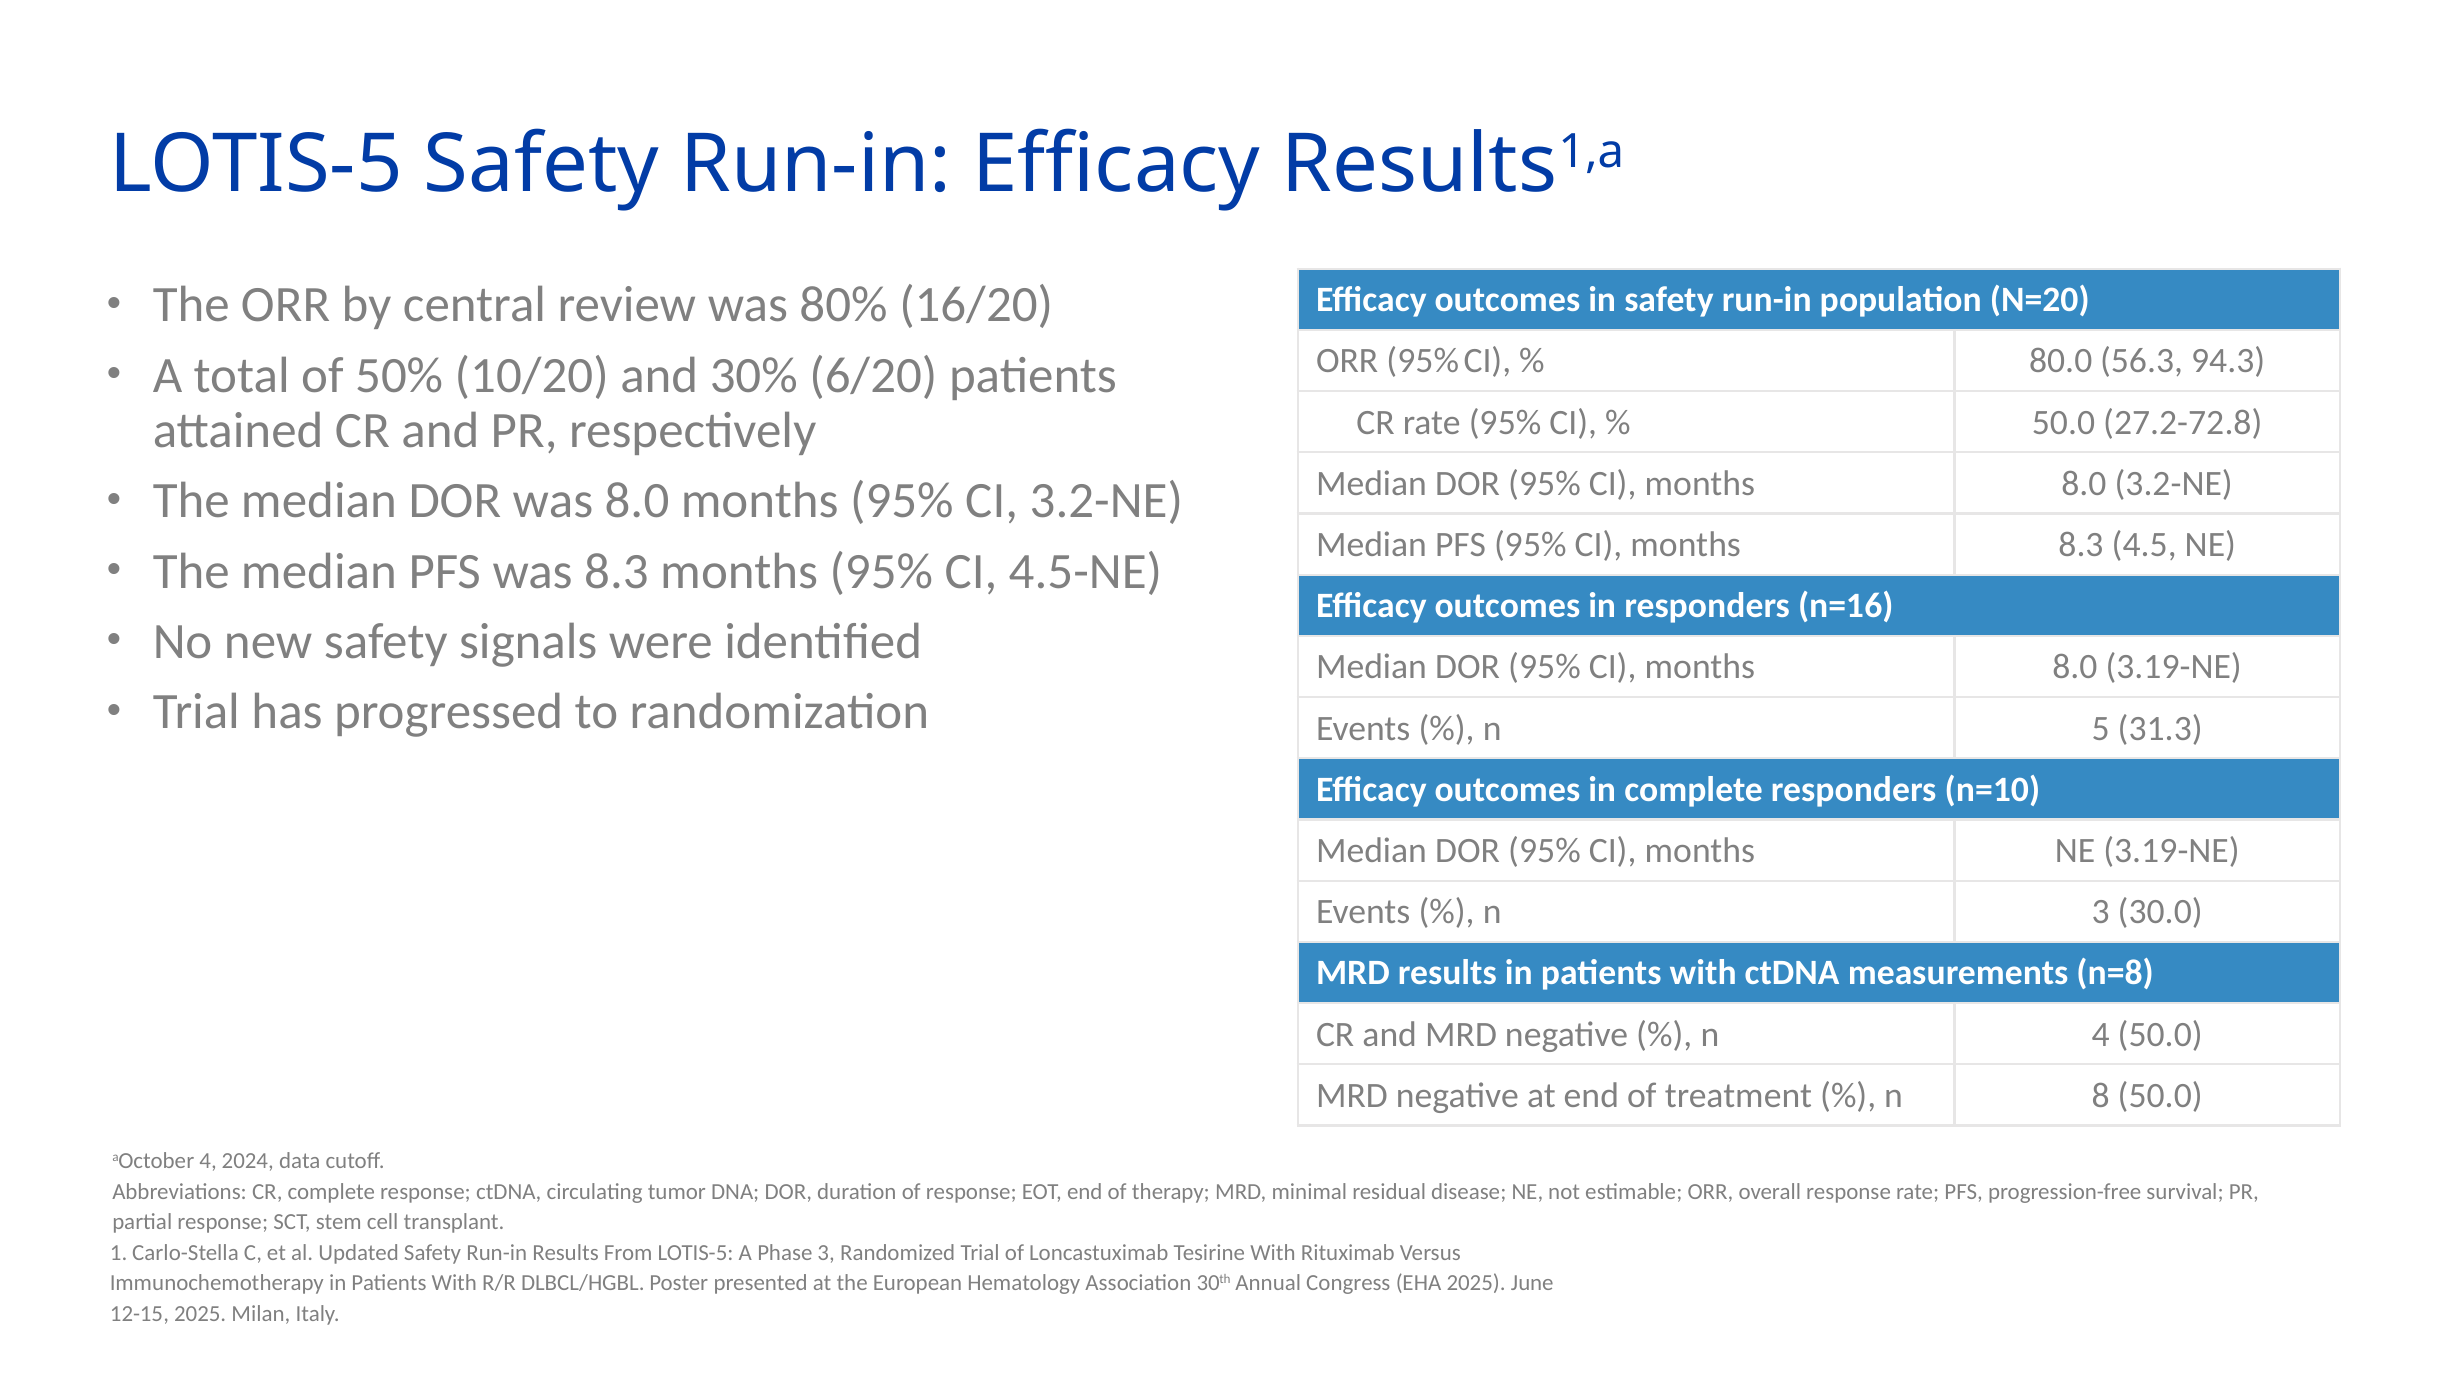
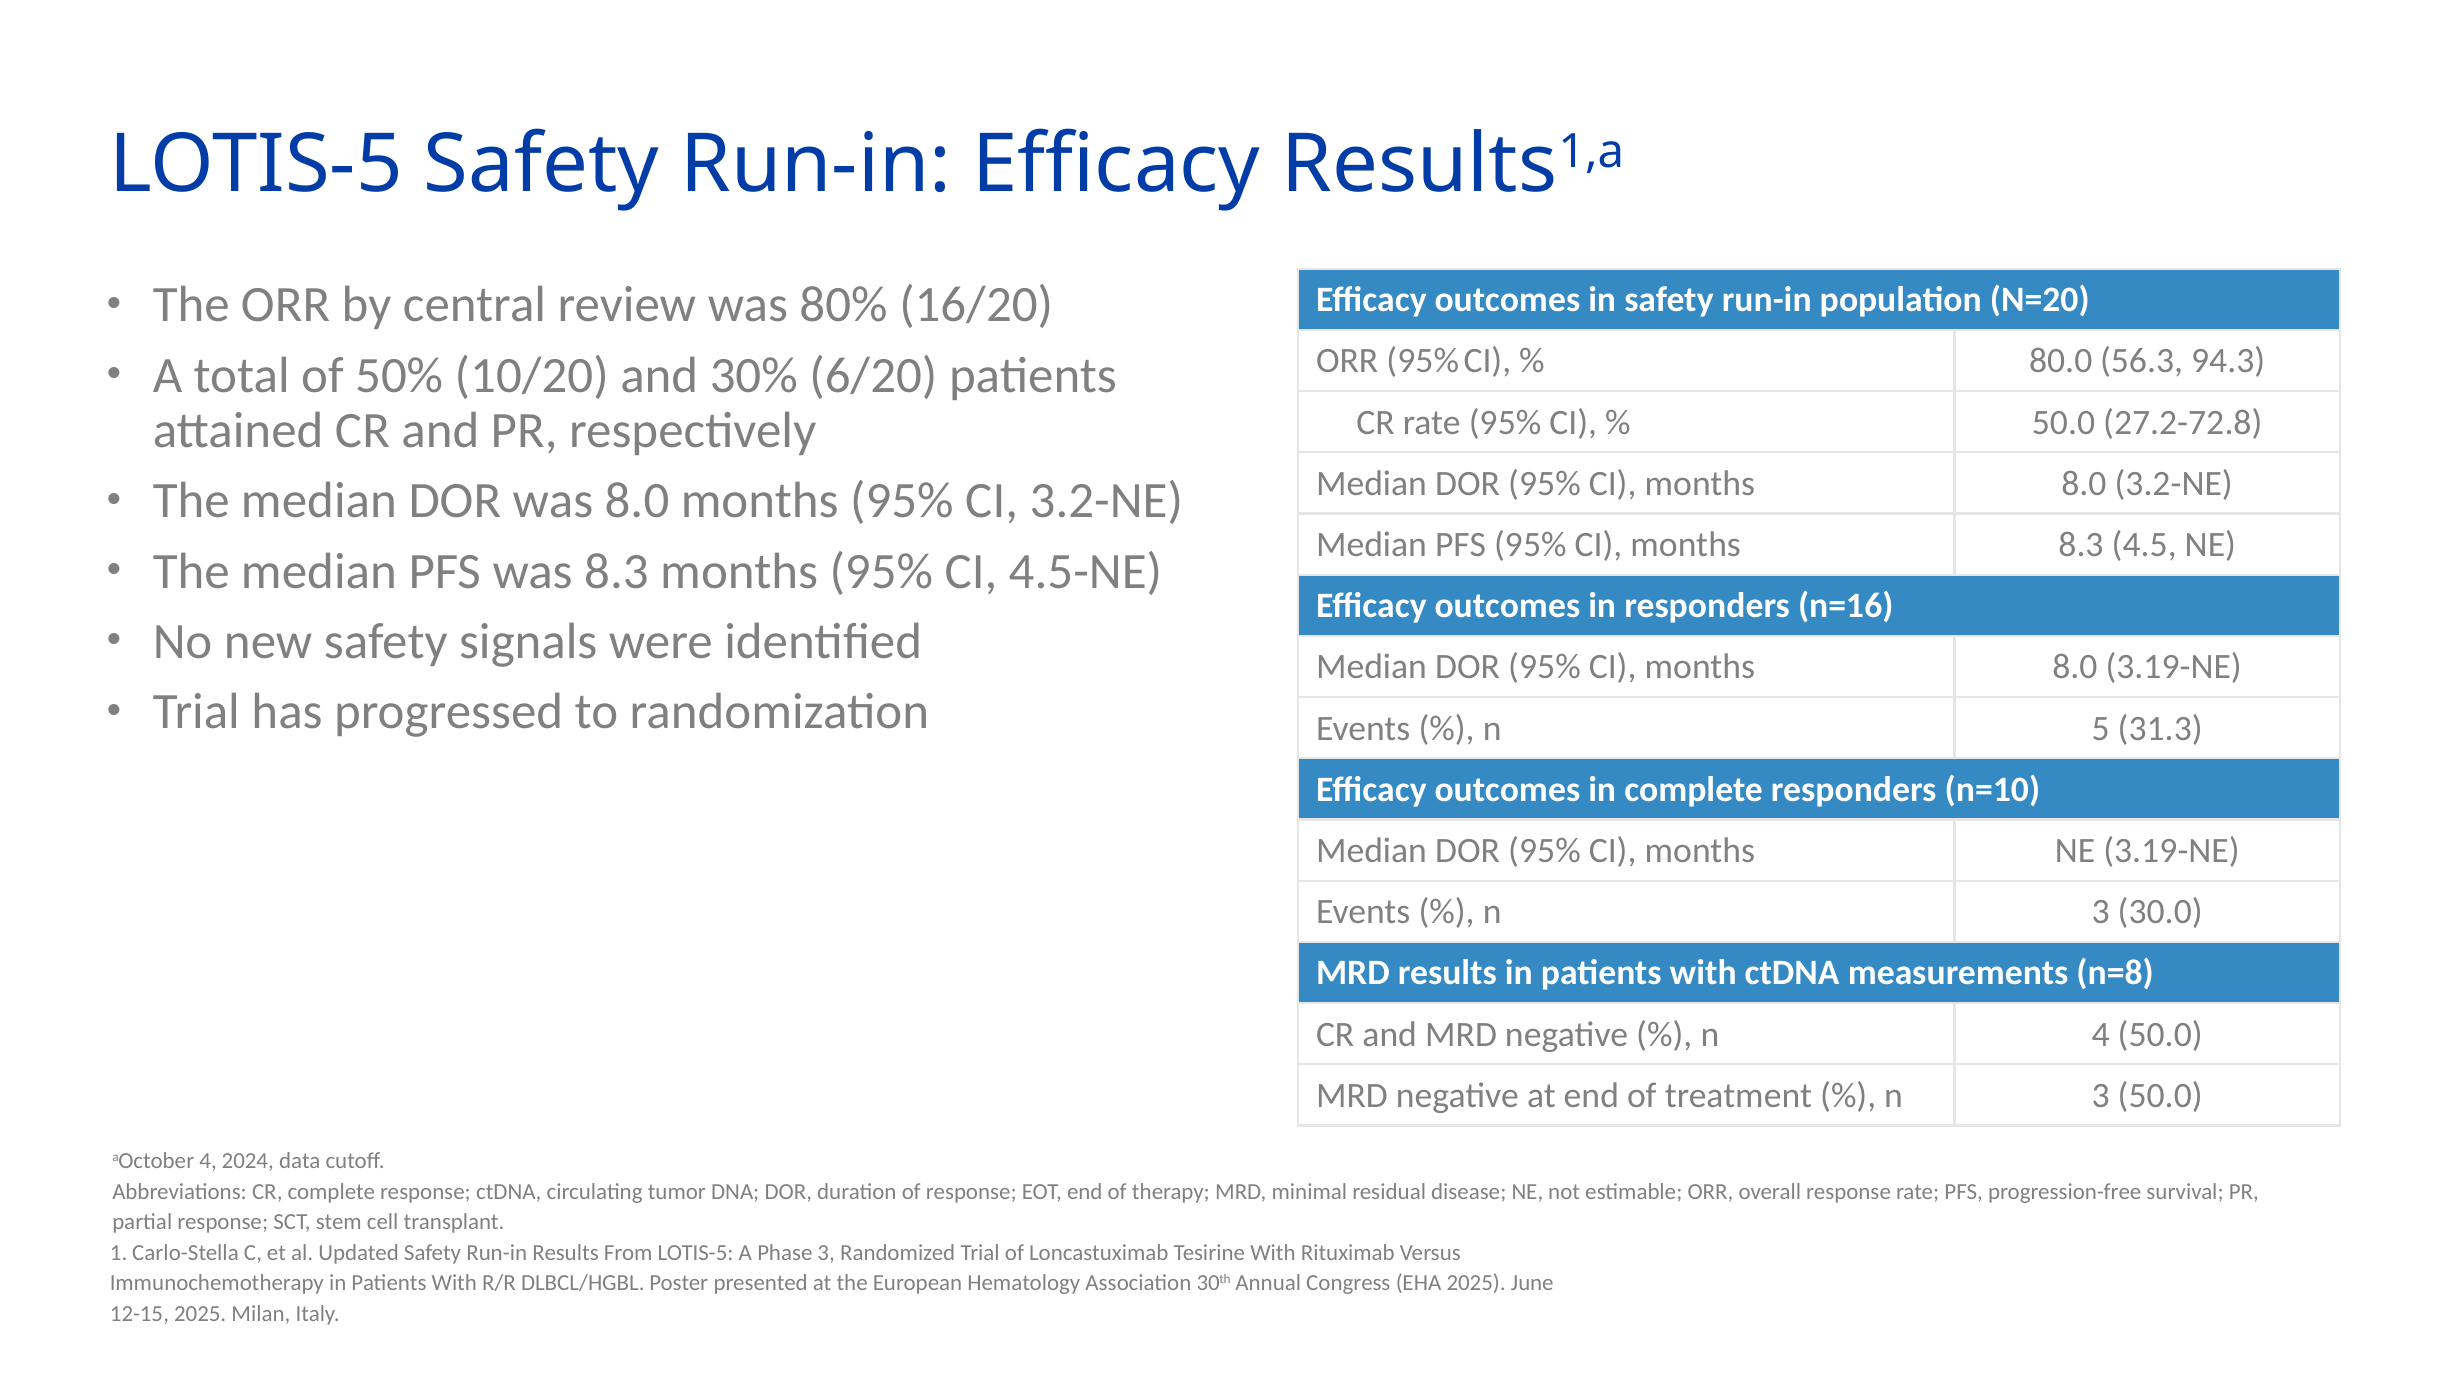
8 at (2101, 1095): 8 -> 3
